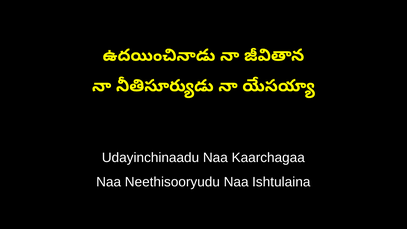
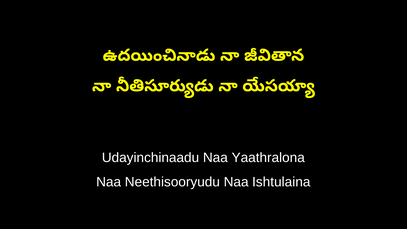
Kaarchagaa: Kaarchagaa -> Yaathralona
